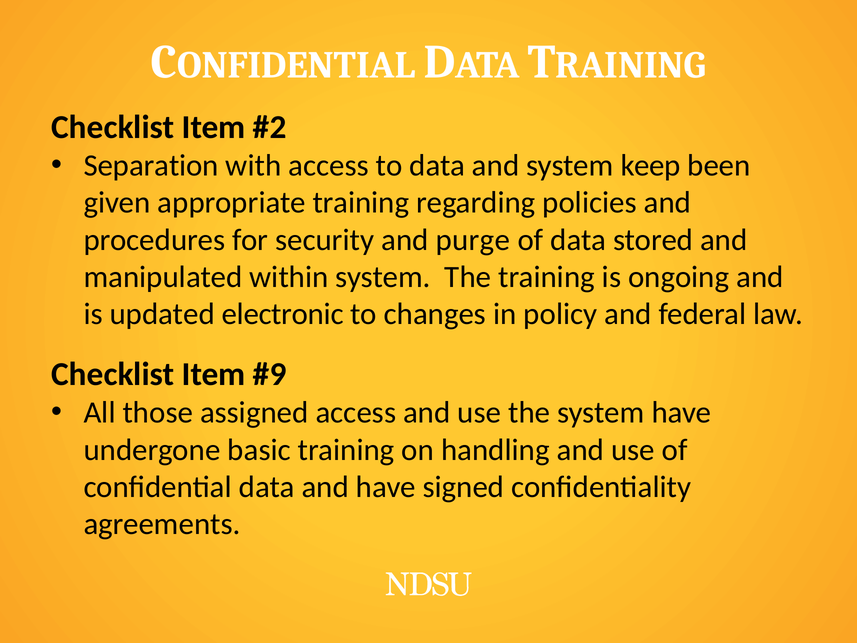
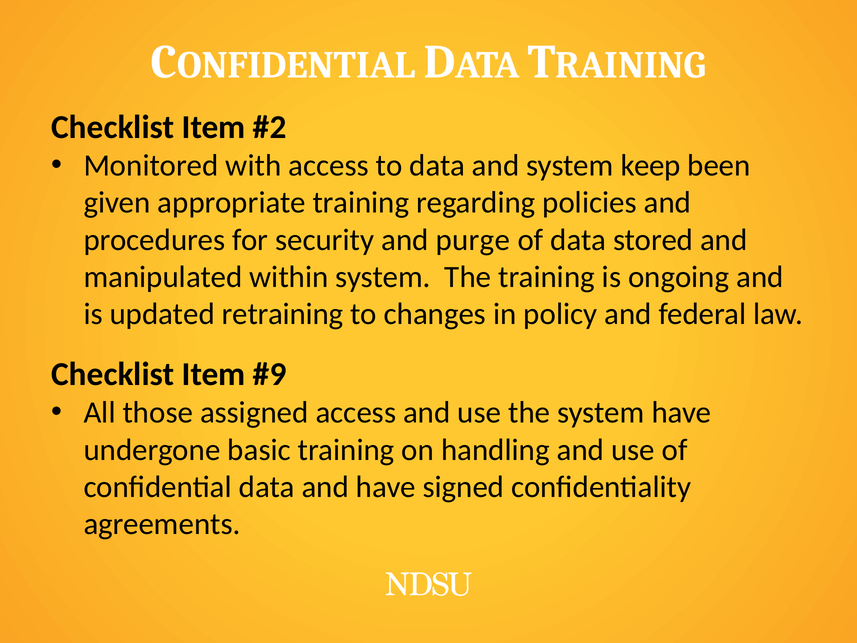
Separation: Separation -> Monitored
electronic: electronic -> retraining
